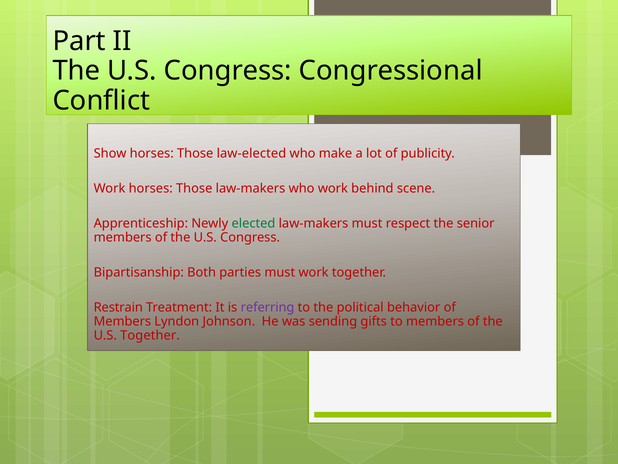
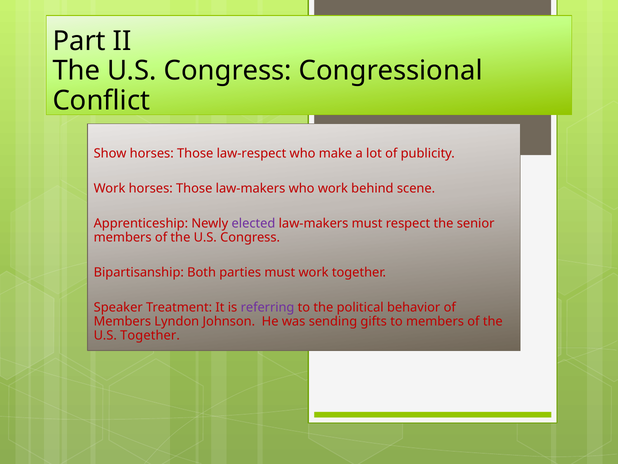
law-elected: law-elected -> law-respect
elected colour: green -> purple
Restrain: Restrain -> Speaker
